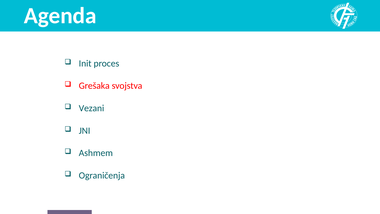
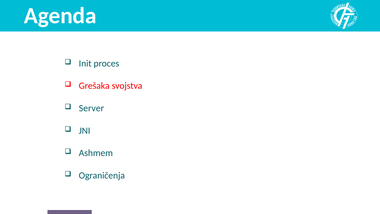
Vezani: Vezani -> Server
